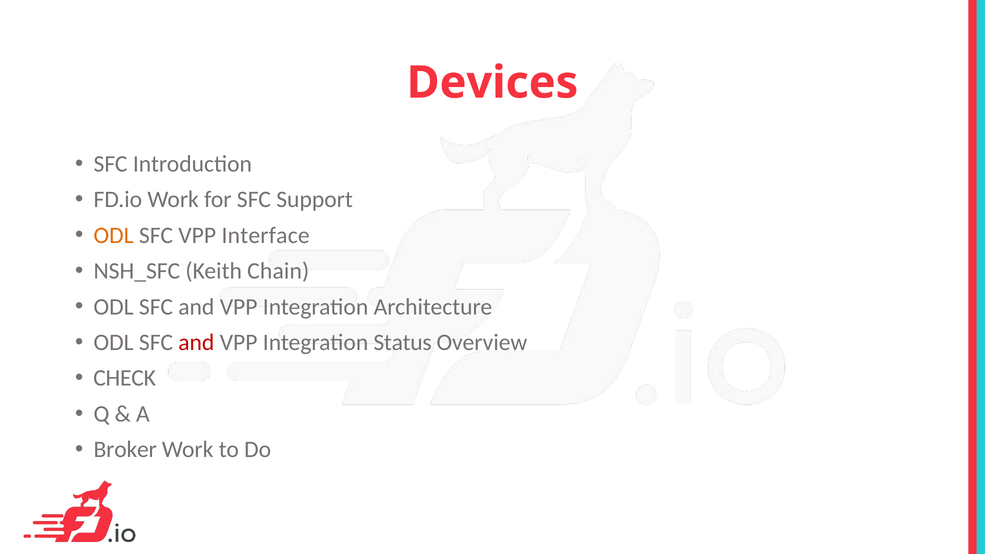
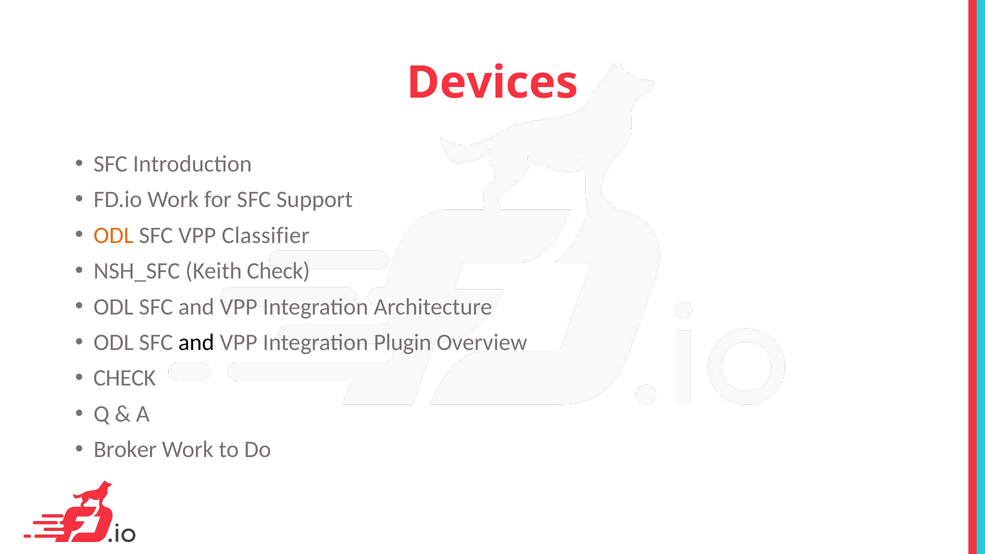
Interface: Interface -> Classifier
Keith Chain: Chain -> Check
and at (196, 343) colour: red -> black
Status: Status -> Plugin
